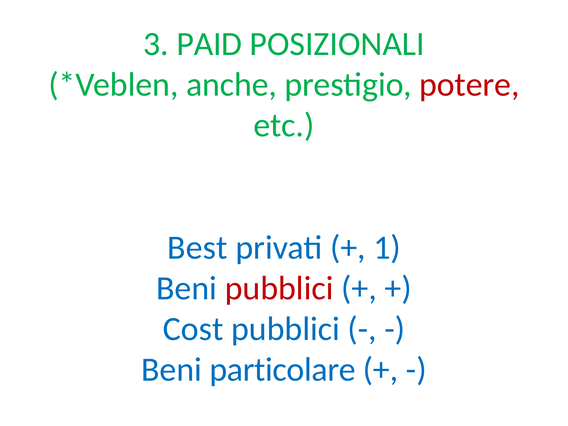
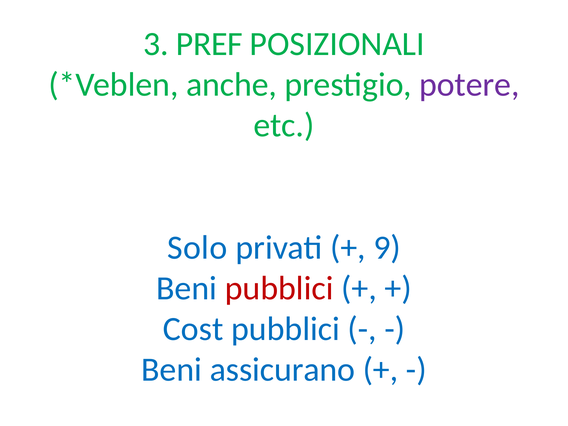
PAID: PAID -> PREF
potere colour: red -> purple
Best: Best -> Solo
1: 1 -> 9
particolare: particolare -> assicurano
